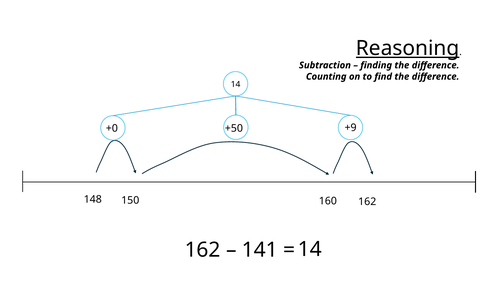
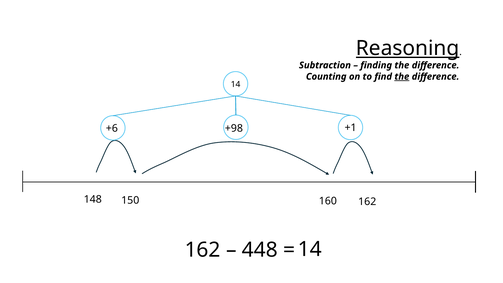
the at (402, 77) underline: none -> present
+9: +9 -> +1
+50: +50 -> +98
+0: +0 -> +6
141: 141 -> 448
